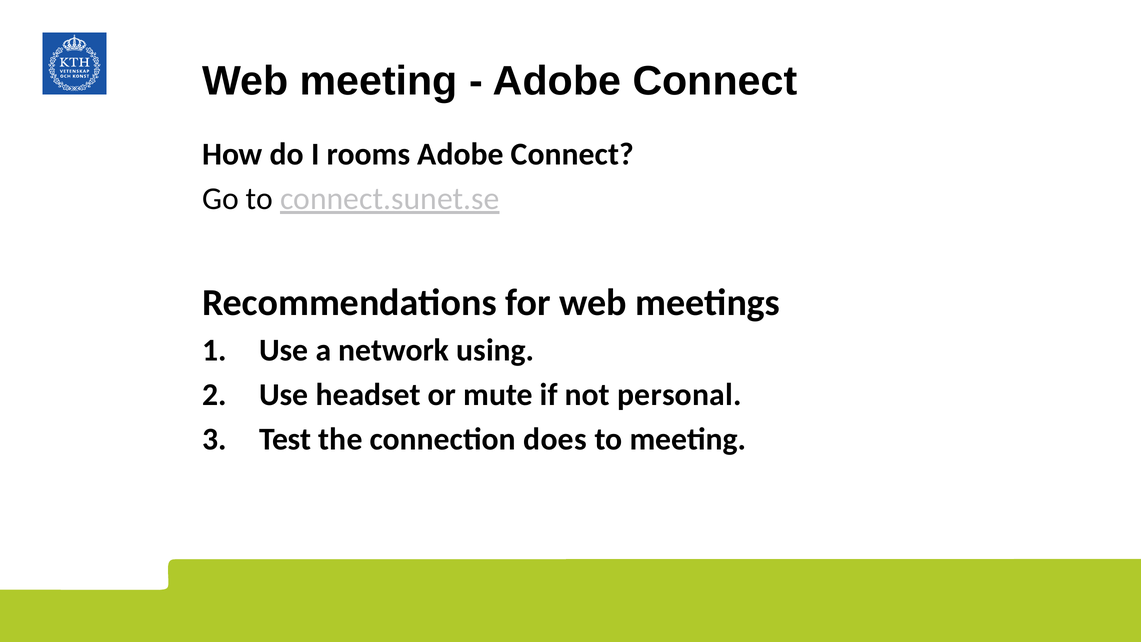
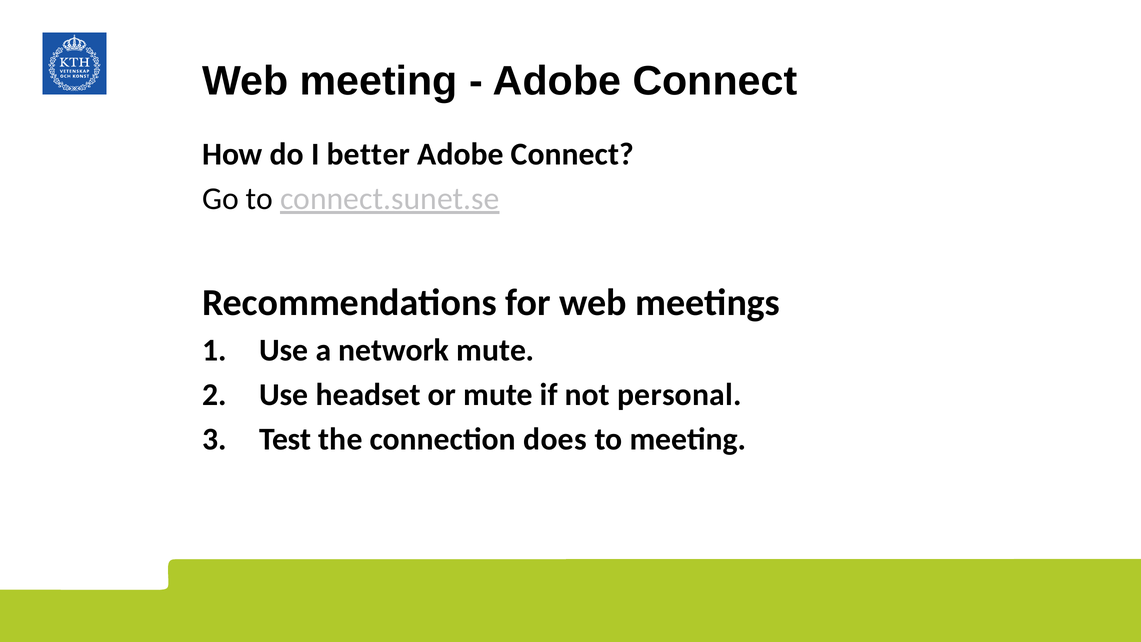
rooms: rooms -> better
network using: using -> mute
